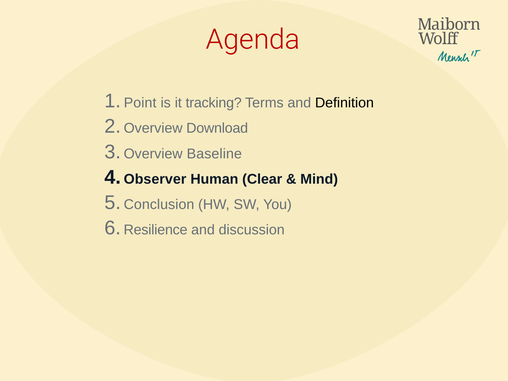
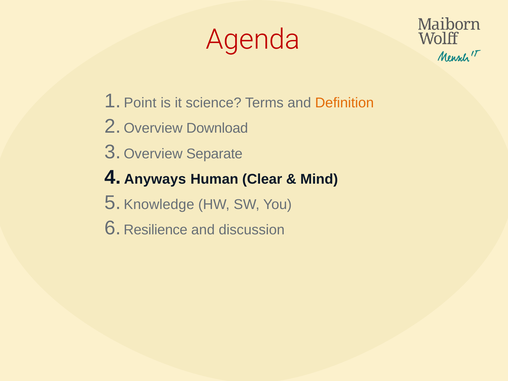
tracking: tracking -> science
Definition colour: black -> orange
Baseline: Baseline -> Separate
Observer: Observer -> Anyways
Conclusion: Conclusion -> Knowledge
